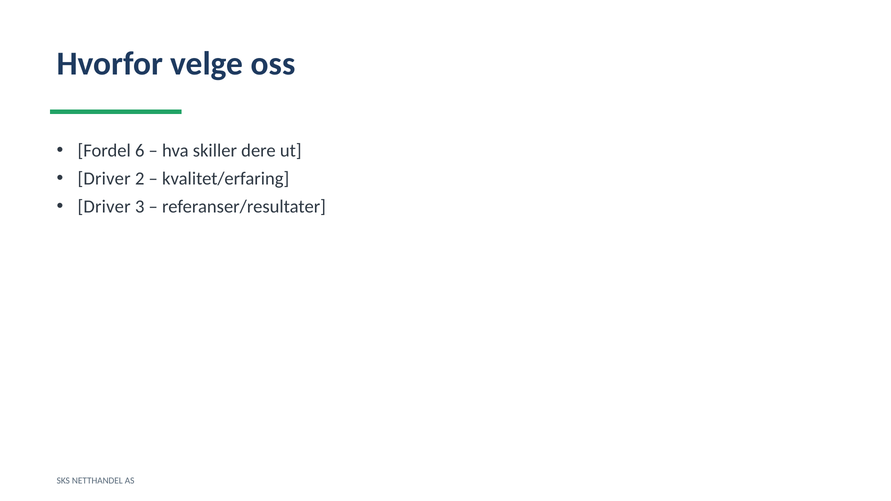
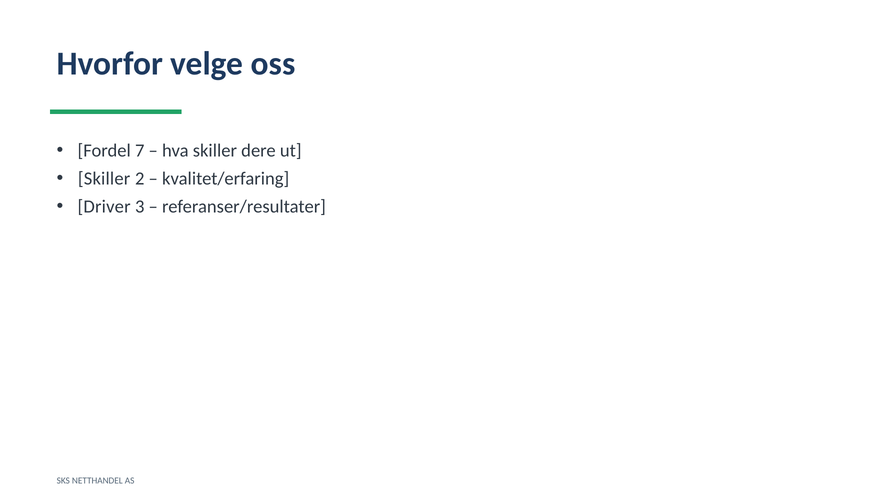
6: 6 -> 7
Driver at (104, 179): Driver -> Skiller
